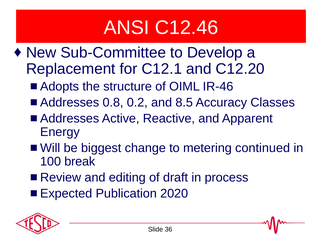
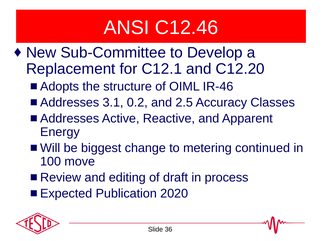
0.8: 0.8 -> 3.1
8.5: 8.5 -> 2.5
break: break -> move
